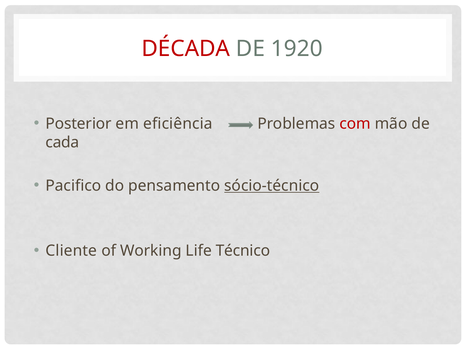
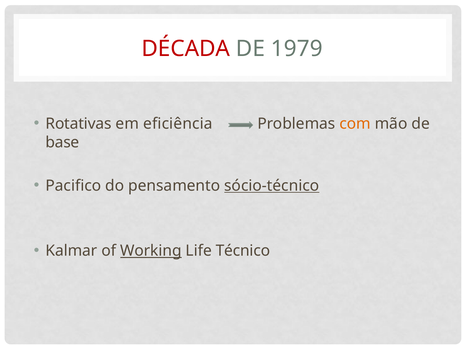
1920: 1920 -> 1979
Posterior: Posterior -> Rotativas
com colour: red -> orange
cada: cada -> base
Cliente: Cliente -> Kalmar
Working underline: none -> present
